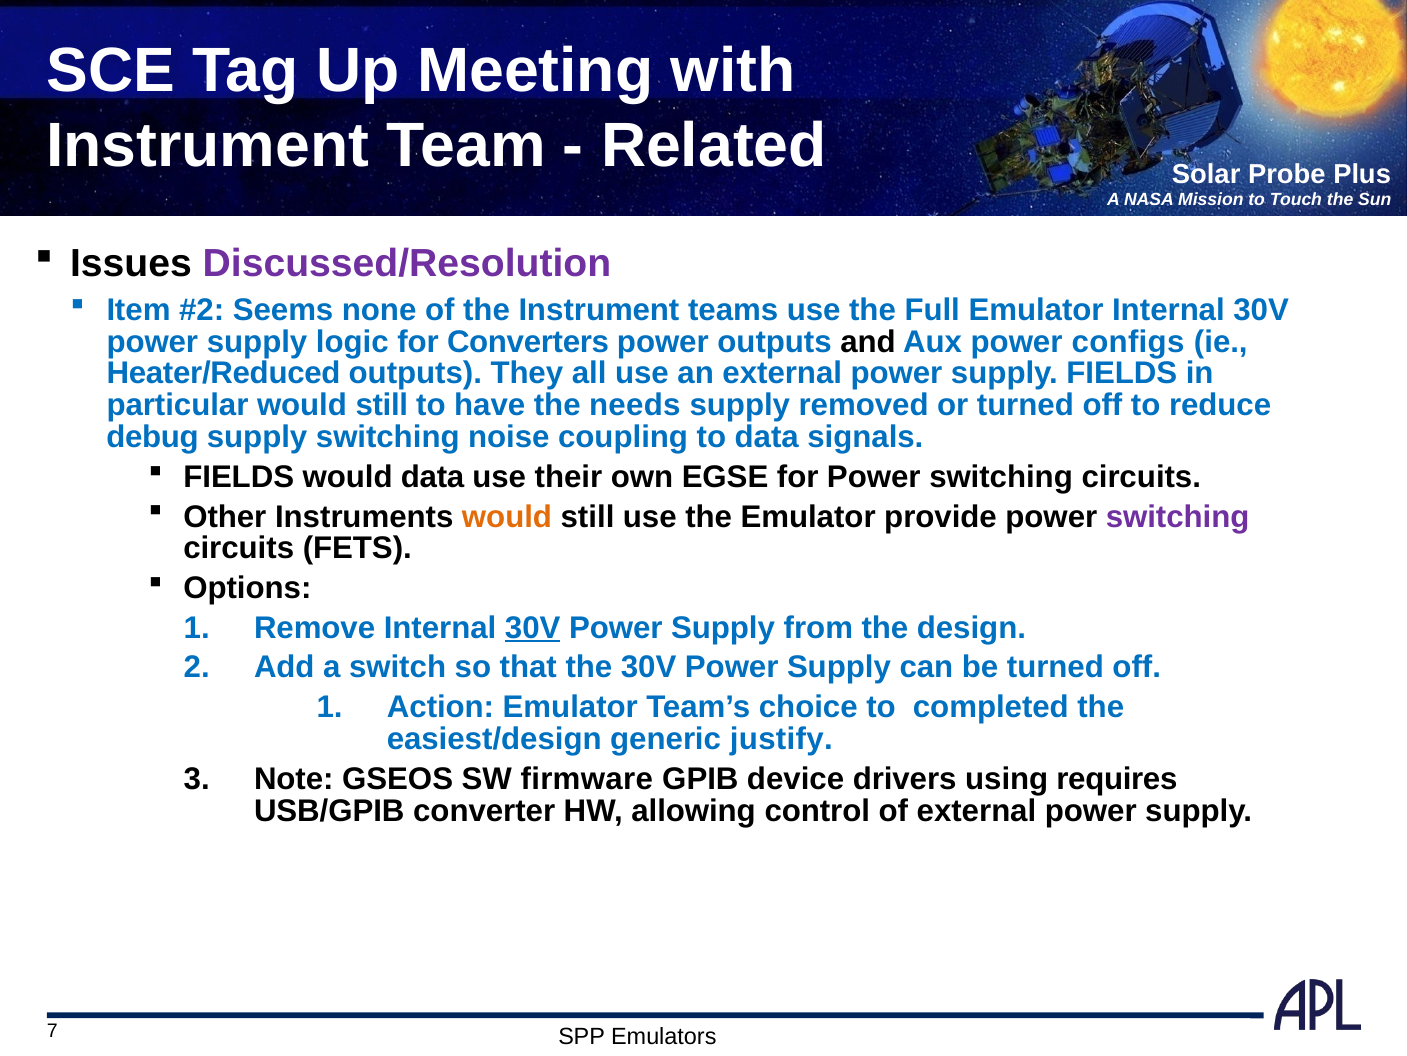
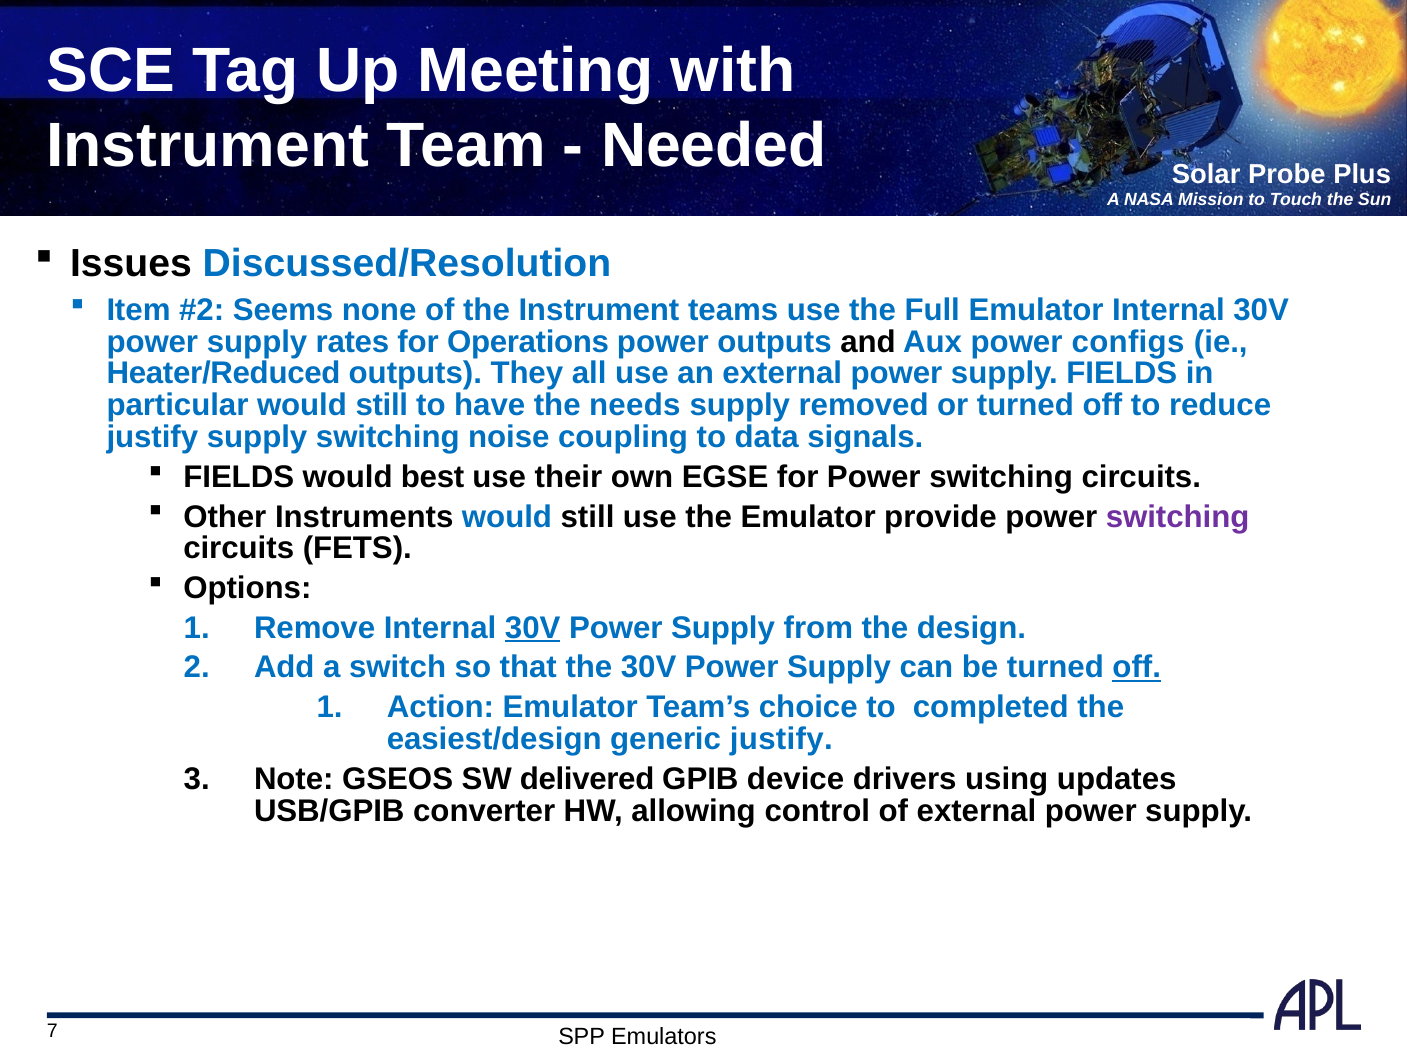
Related: Related -> Needed
Discussed/Resolution colour: purple -> blue
logic: logic -> rates
Converters: Converters -> Operations
debug at (152, 437): debug -> justify
would data: data -> best
would at (507, 516) colour: orange -> blue
off at (1137, 667) underline: none -> present
firmware: firmware -> delivered
requires: requires -> updates
